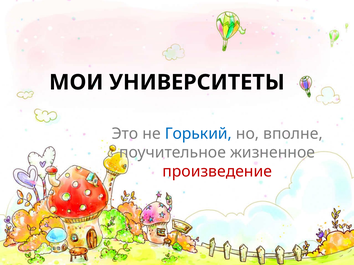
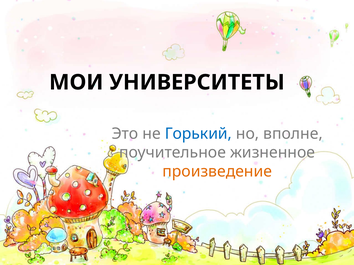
произведение colour: red -> orange
